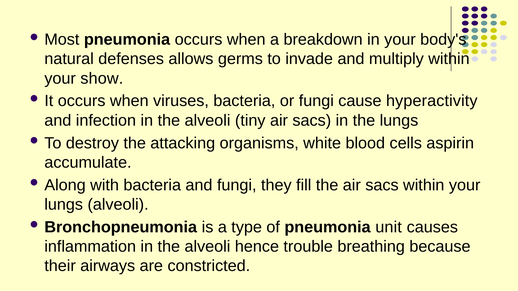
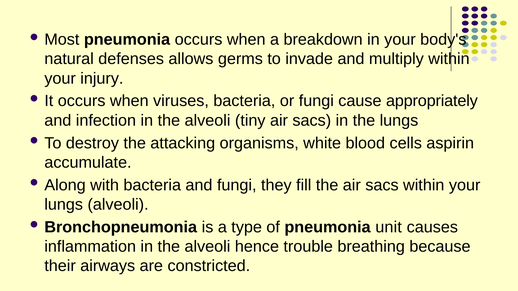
show: show -> injury
hyperactivity: hyperactivity -> appropriately
